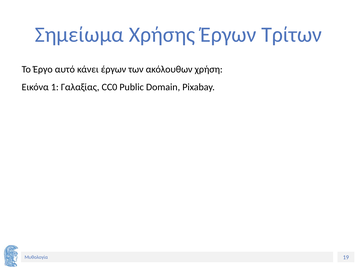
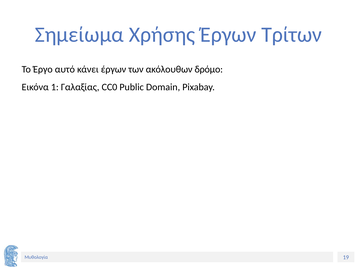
χρήση: χρήση -> δρόμο
